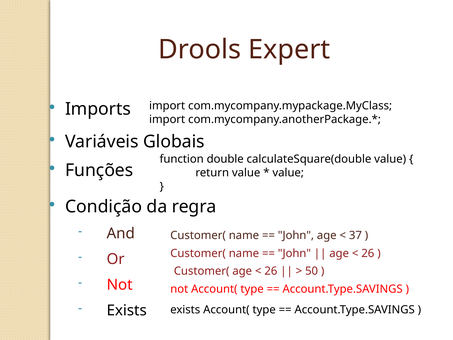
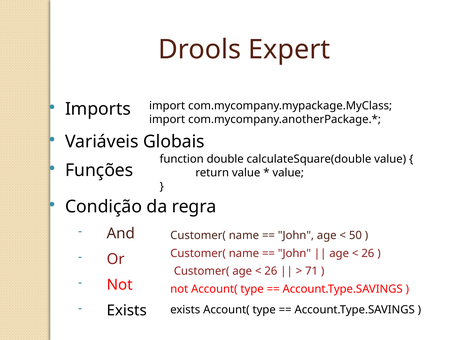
37: 37 -> 50
50: 50 -> 71
